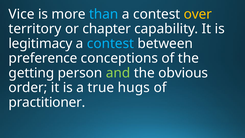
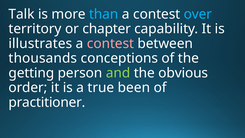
Vice: Vice -> Talk
over colour: yellow -> light blue
legitimacy: legitimacy -> illustrates
contest at (110, 43) colour: light blue -> pink
preference: preference -> thousands
hugs: hugs -> been
